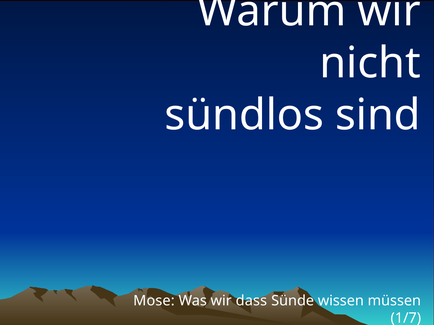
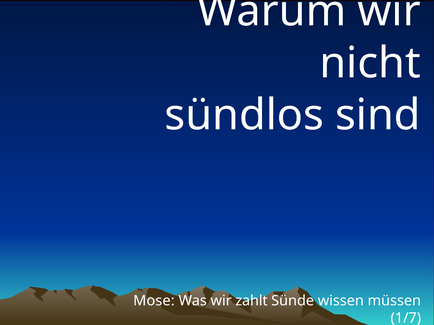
dass: dass -> zahlt
